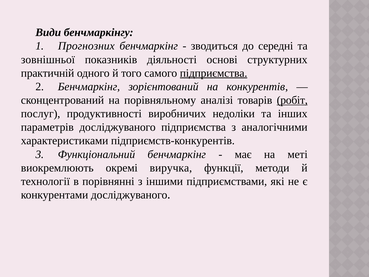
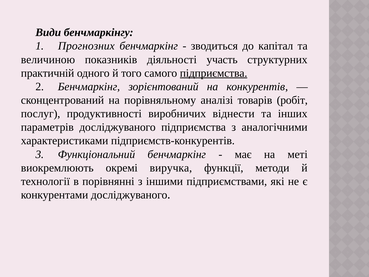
середні: середні -> капітал
зовнішньої: зовнішньої -> величиною
основі: основі -> участь
робіт underline: present -> none
недоліки: недоліки -> віднести
